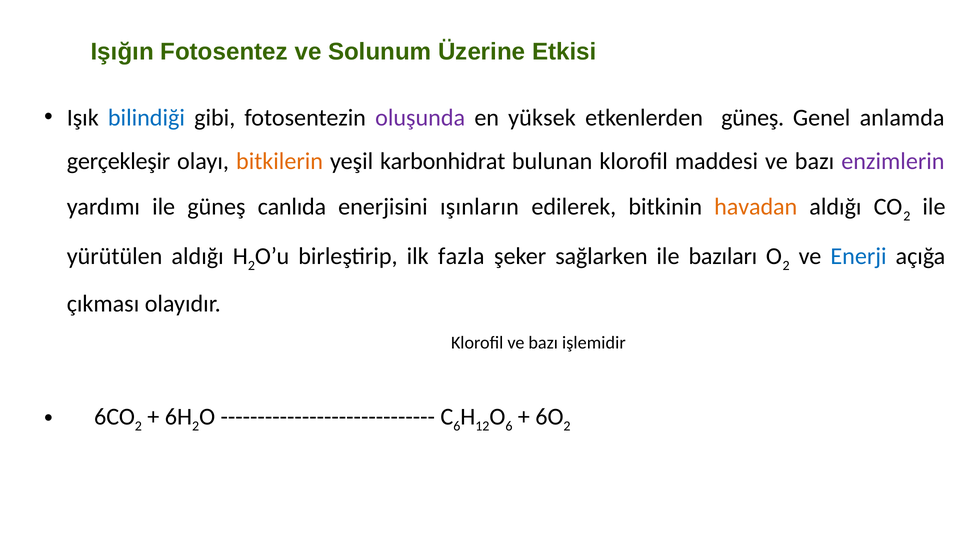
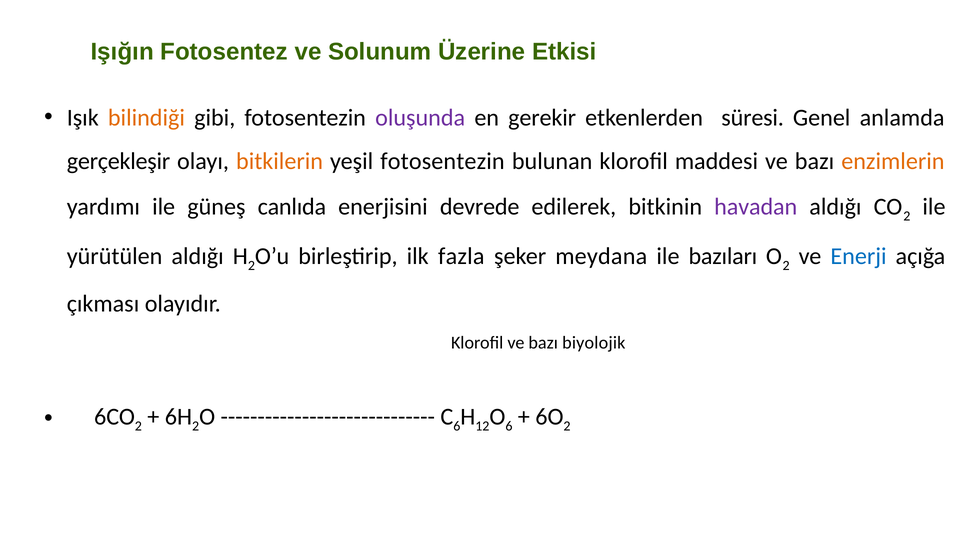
bilindiği colour: blue -> orange
yüksek: yüksek -> gerekir
etkenlerden güneş: güneş -> süresi
yeşil karbonhidrat: karbonhidrat -> fotosentezin
enzimlerin colour: purple -> orange
ışınların: ışınların -> devrede
havadan colour: orange -> purple
sağlarken: sağlarken -> meydana
işlemidir: işlemidir -> biyolojik
